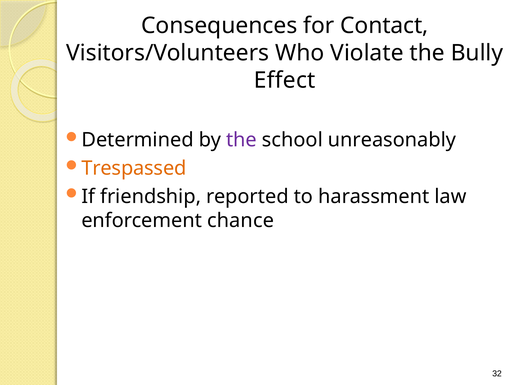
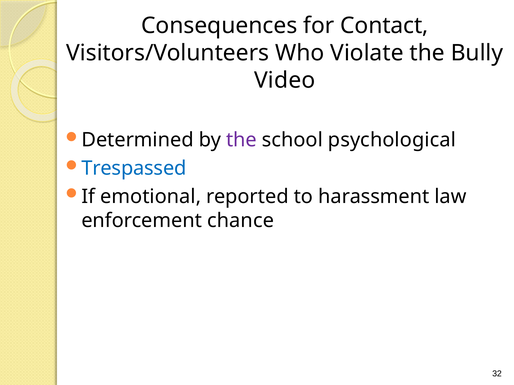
Effect: Effect -> Video
unreasonably: unreasonably -> psychological
Trespassed colour: orange -> blue
friendship: friendship -> emotional
